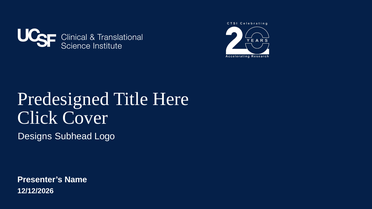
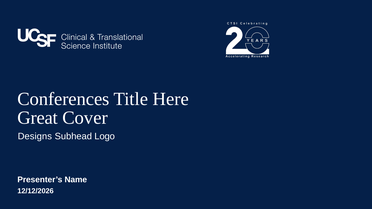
Predesigned: Predesigned -> Conferences
Click: Click -> Great
